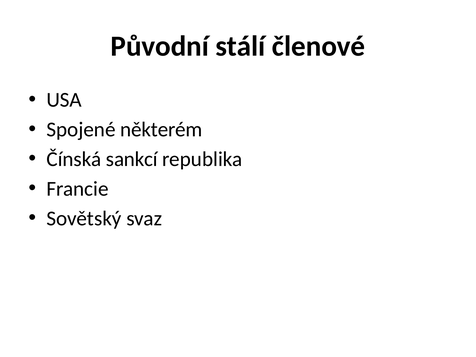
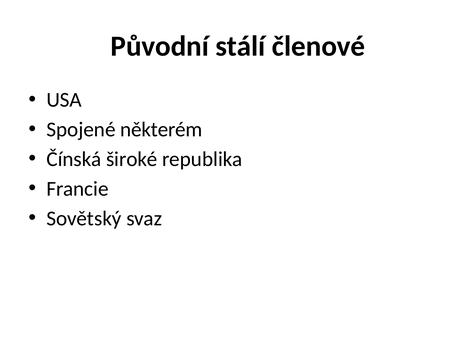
sankcí: sankcí -> široké
